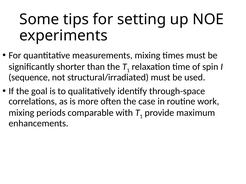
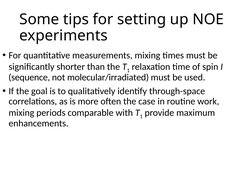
structural/irradiated: structural/irradiated -> molecular/irradiated
